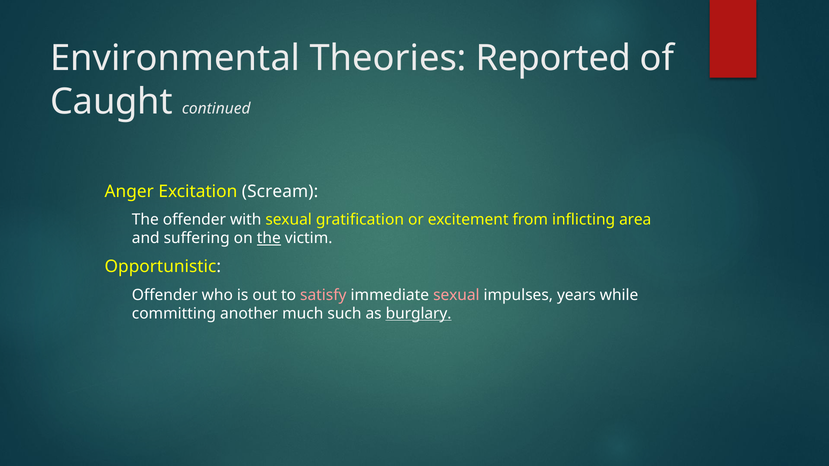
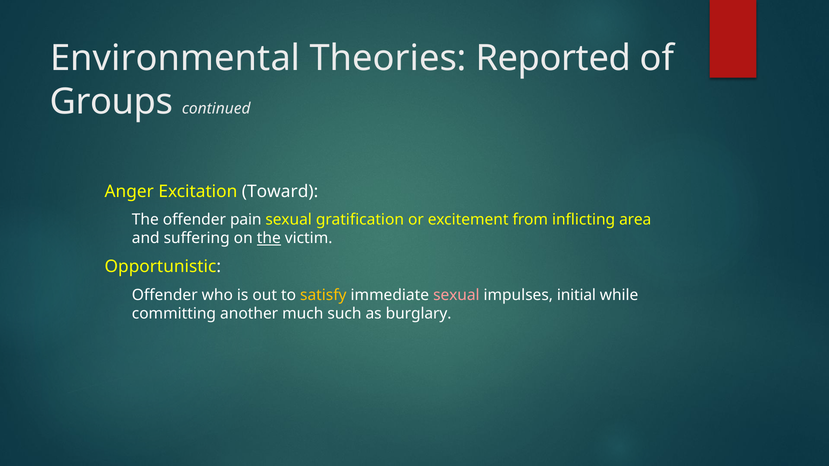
Caught: Caught -> Groups
Scream: Scream -> Toward
with: with -> pain
satisfy colour: pink -> yellow
years: years -> initial
burglary underline: present -> none
